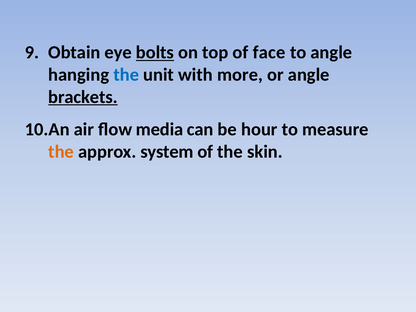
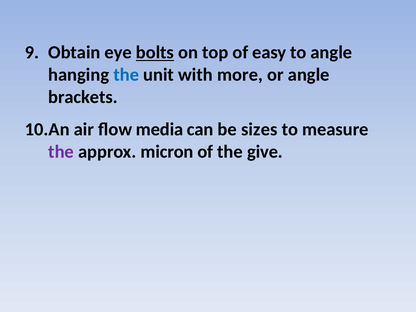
face: face -> easy
brackets underline: present -> none
hour: hour -> sizes
the at (61, 152) colour: orange -> purple
system: system -> micron
skin: skin -> give
